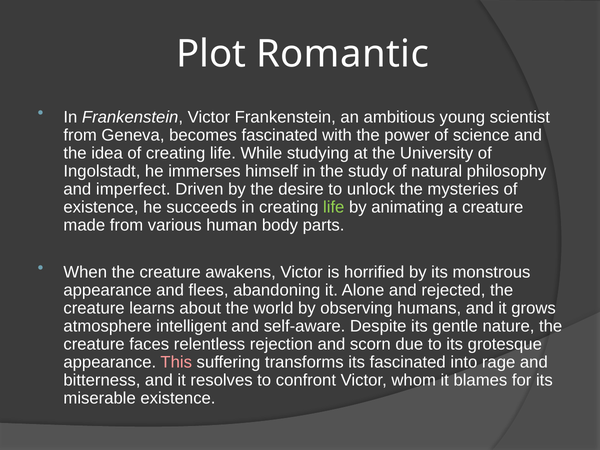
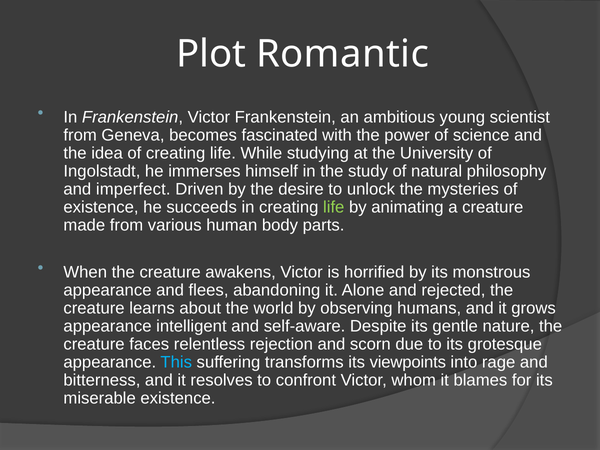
atmosphere at (108, 326): atmosphere -> appearance
This colour: pink -> light blue
its fascinated: fascinated -> viewpoints
